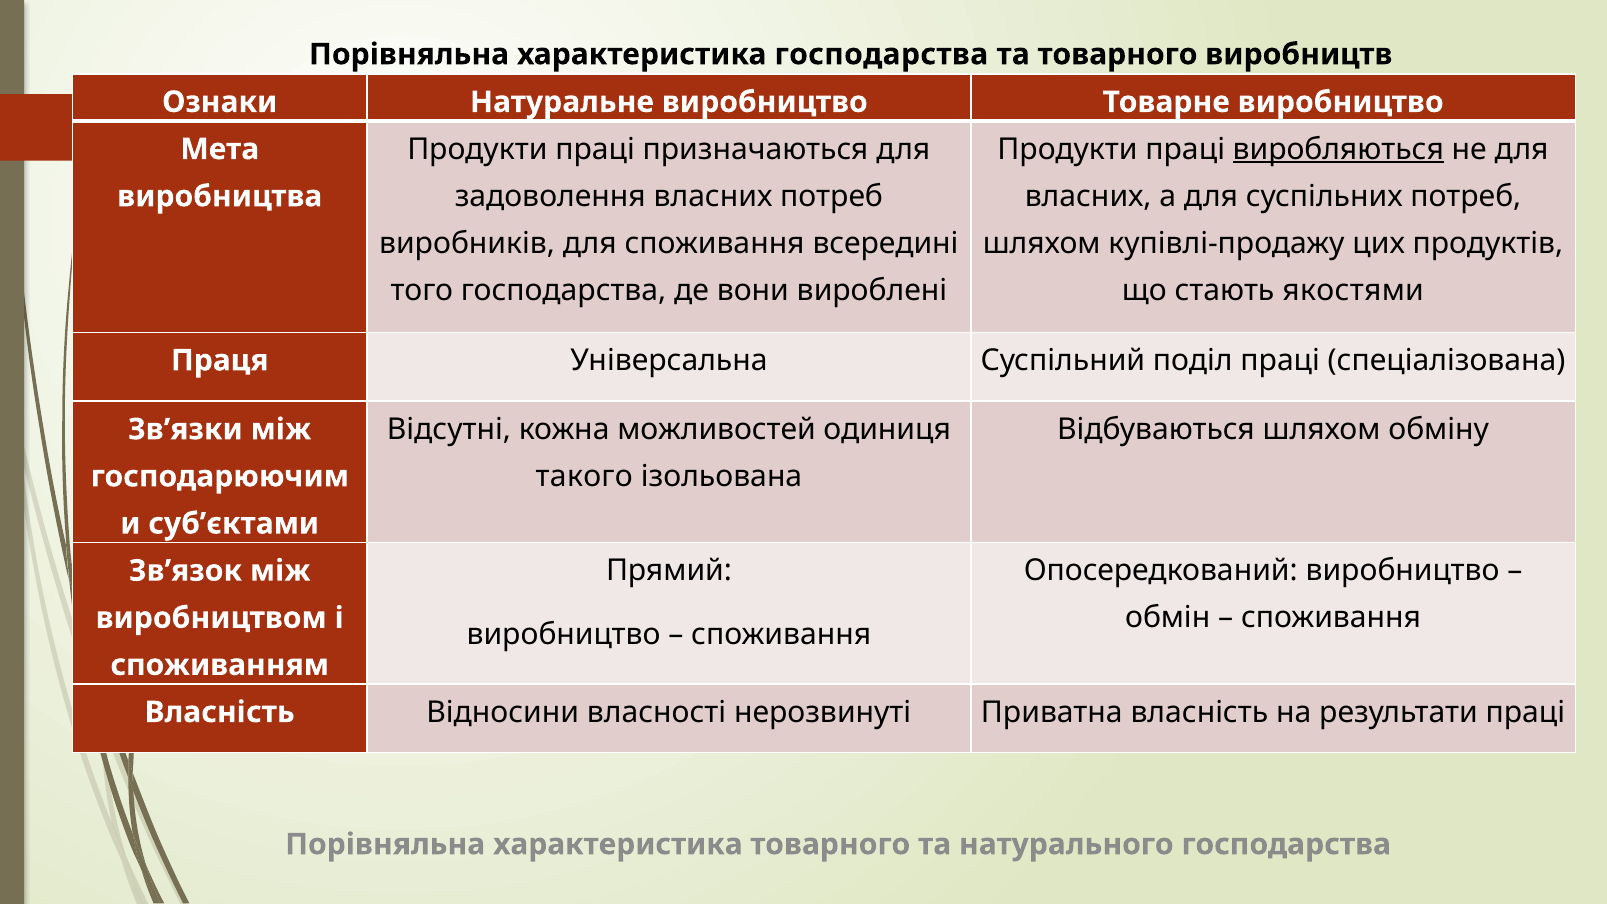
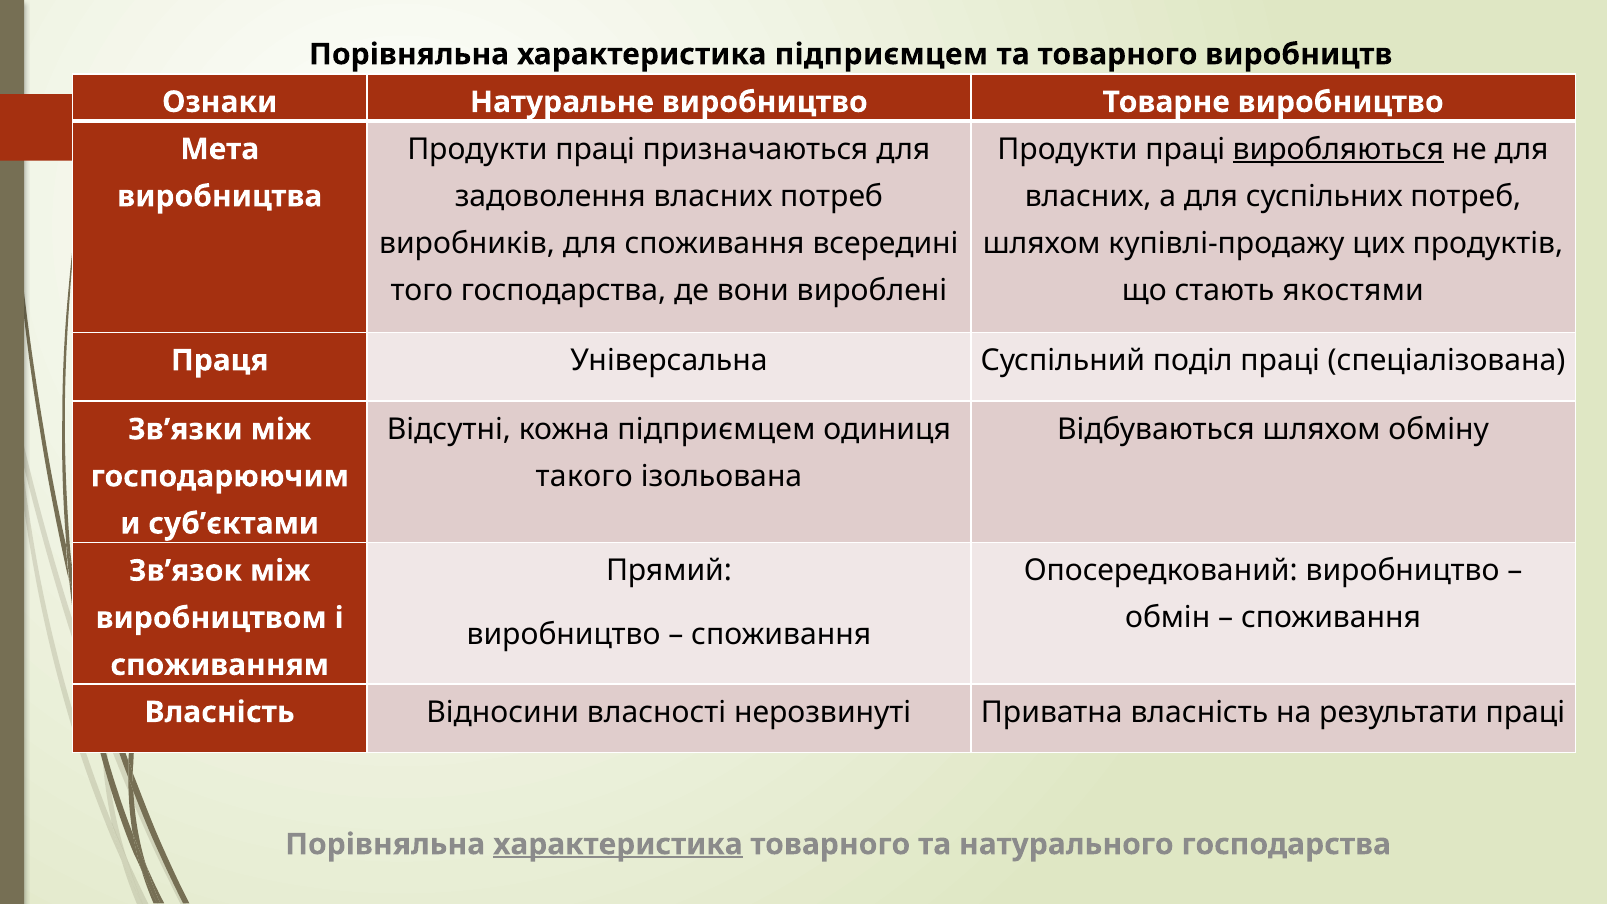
характеристика господарства: господарства -> підприємцем
кожна можливостей: можливостей -> підприємцем
характеристика at (618, 844) underline: none -> present
